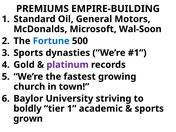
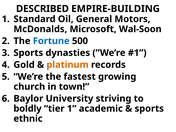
PREMIUMS: PREMIUMS -> DESCRIBED
platinum colour: purple -> orange
grown: grown -> ethnic
